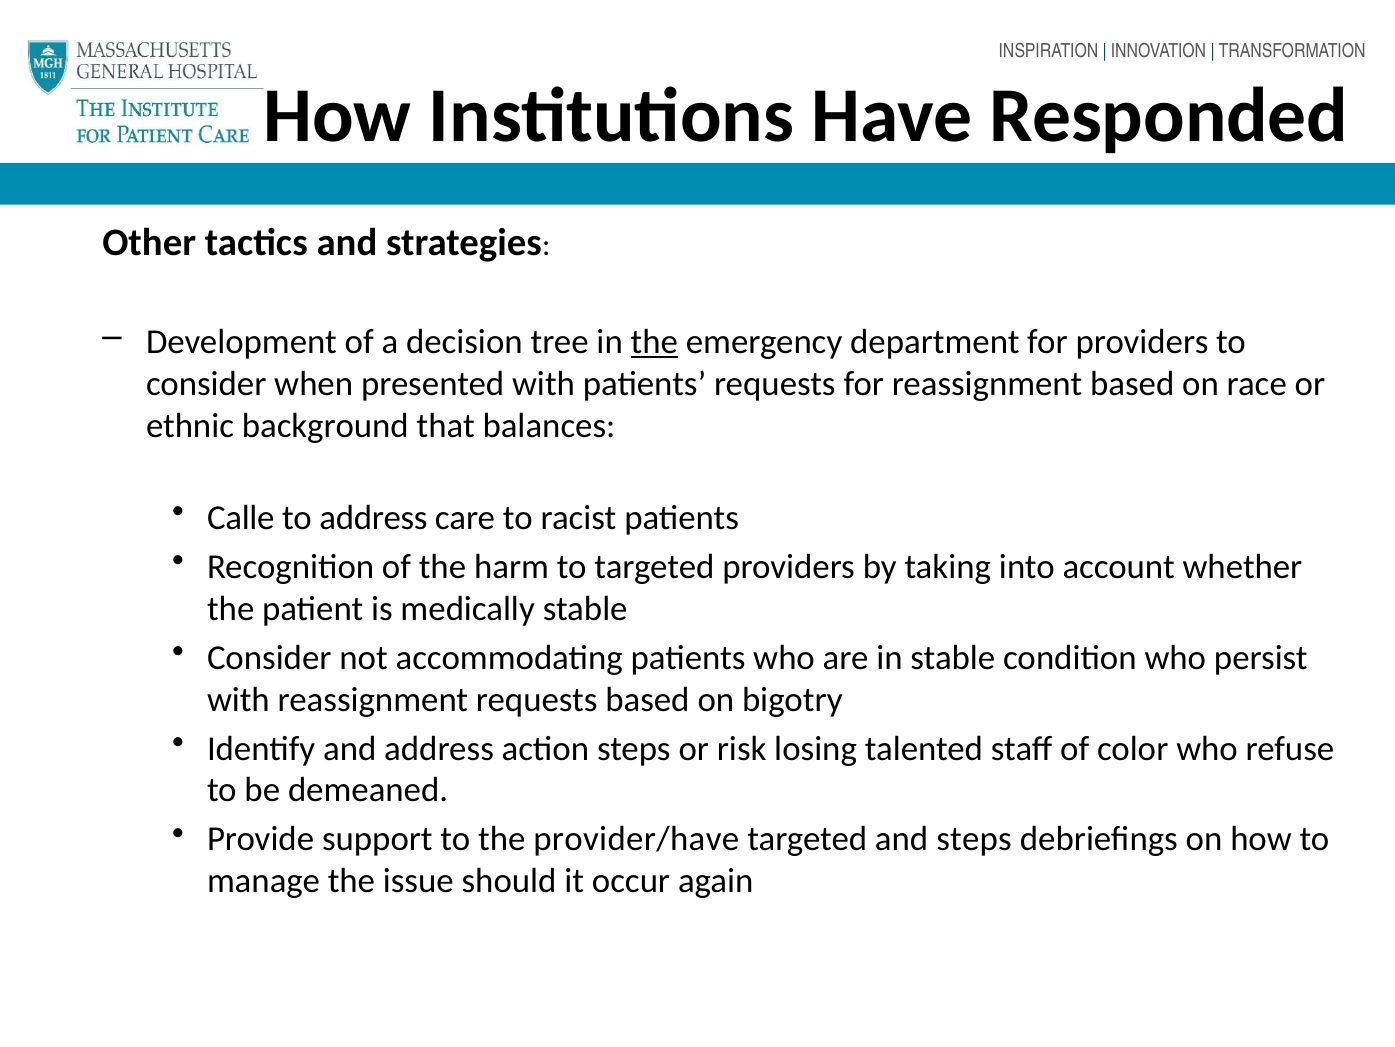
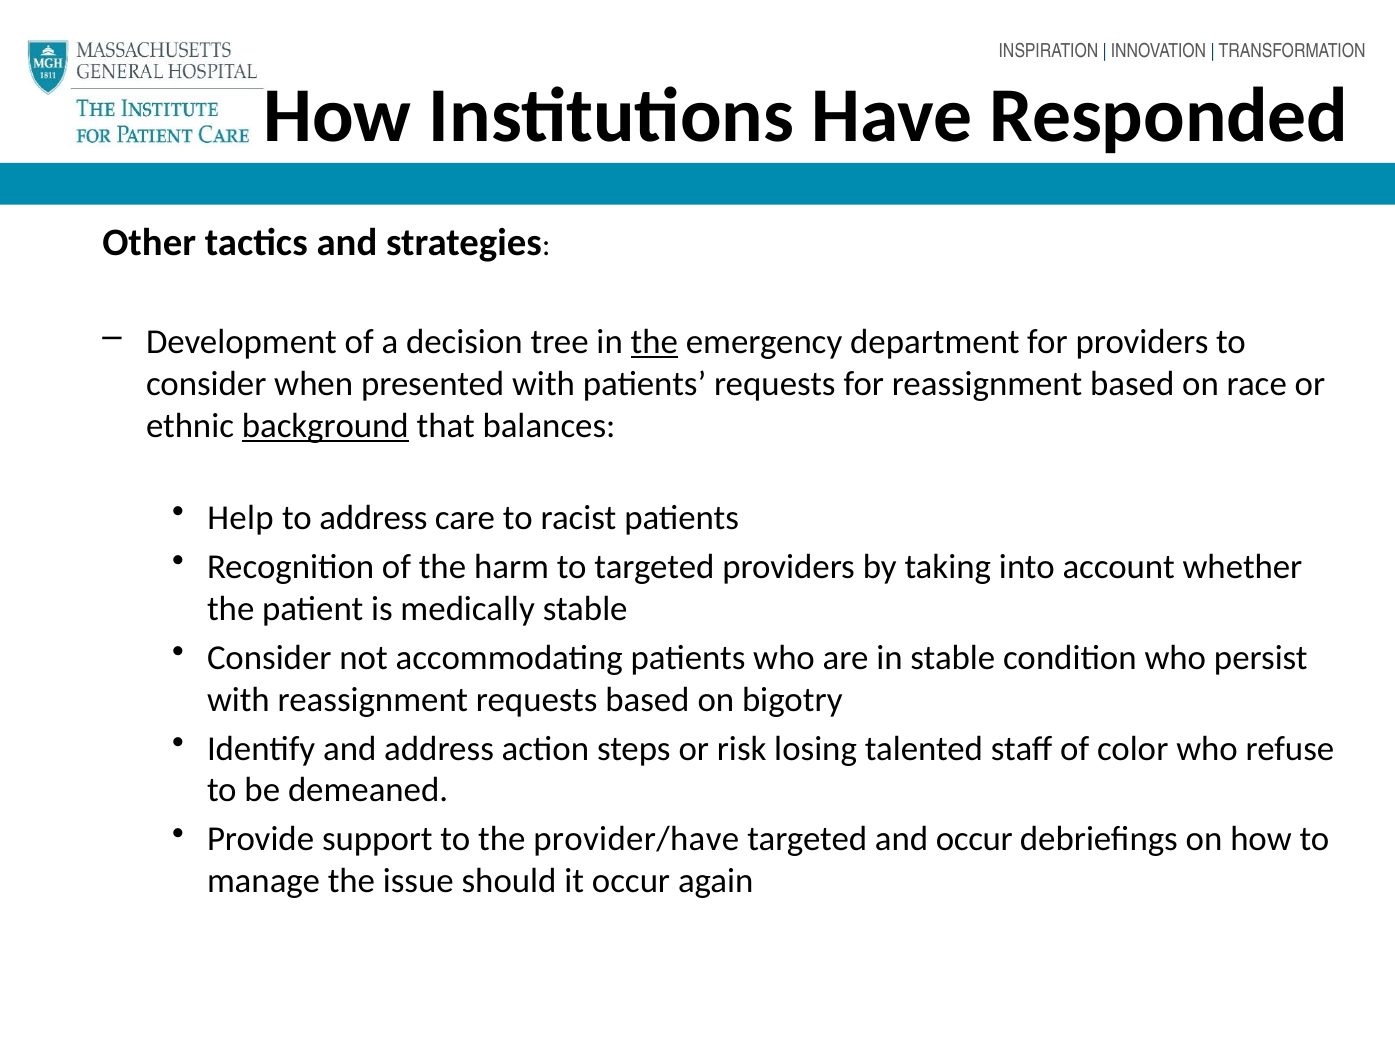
background underline: none -> present
Calle: Calle -> Help
and steps: steps -> occur
